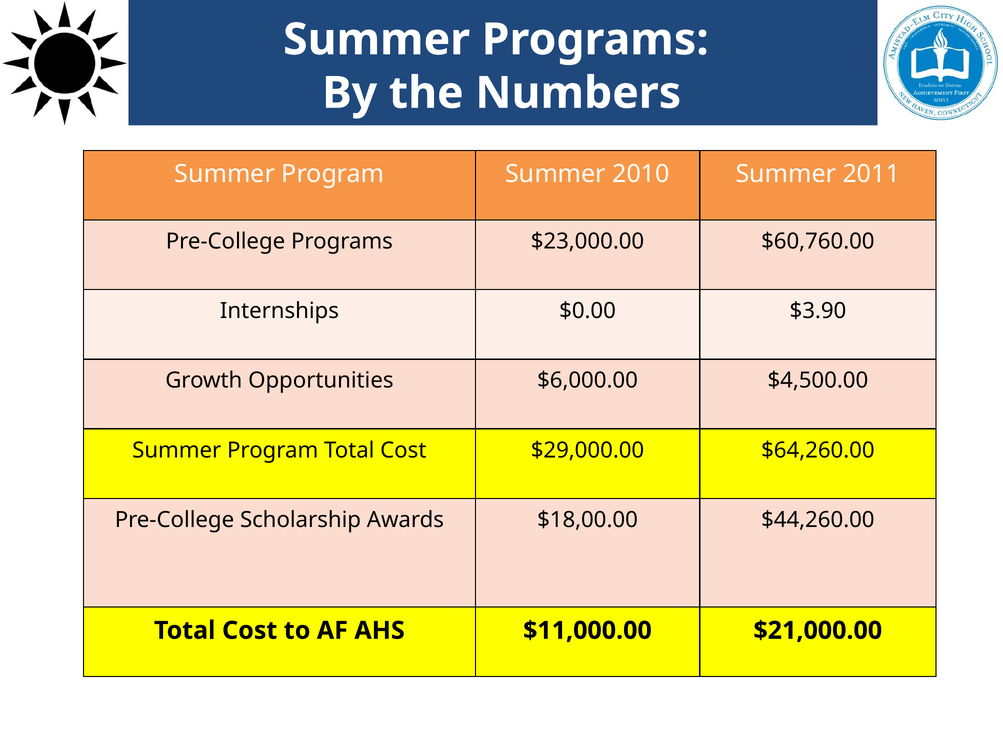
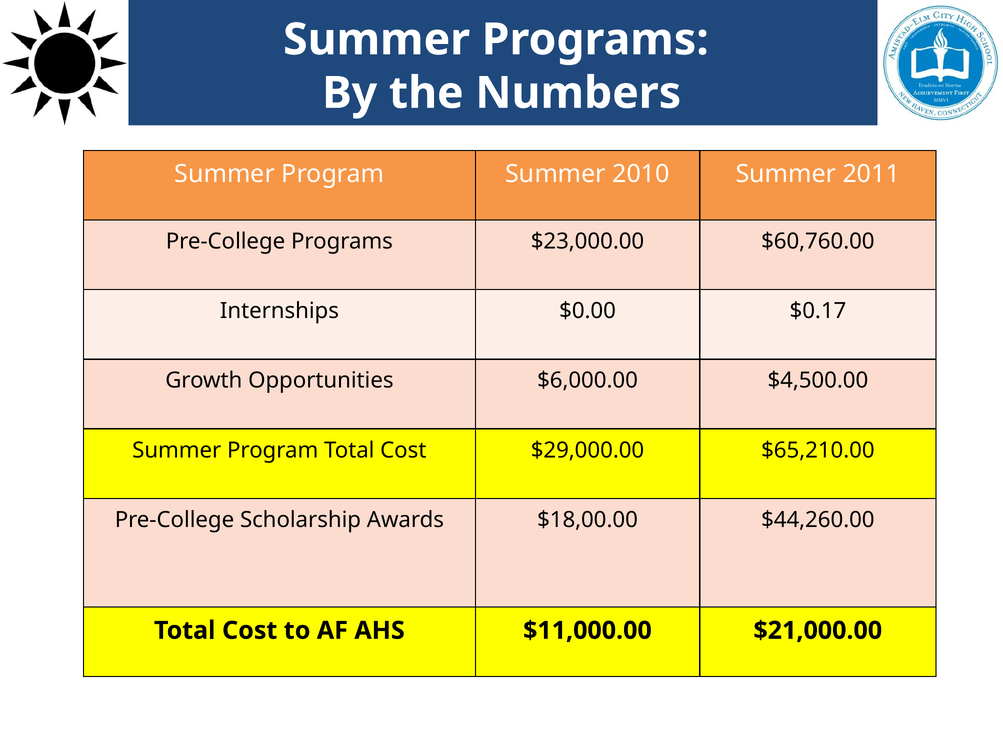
$3.90: $3.90 -> $0.17
$64,260.00: $64,260.00 -> $65,210.00
